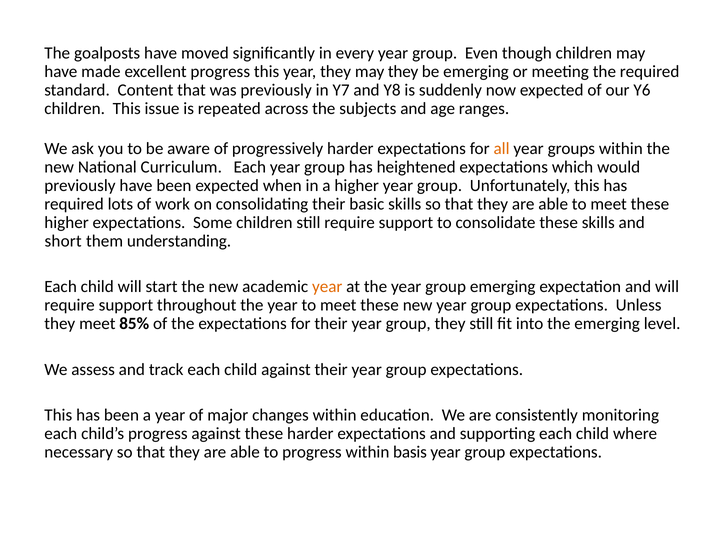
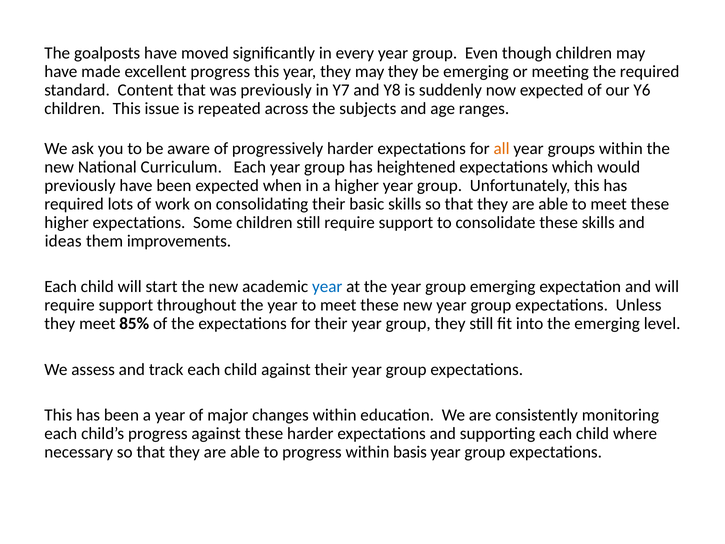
short: short -> ideas
understanding: understanding -> improvements
year at (327, 287) colour: orange -> blue
